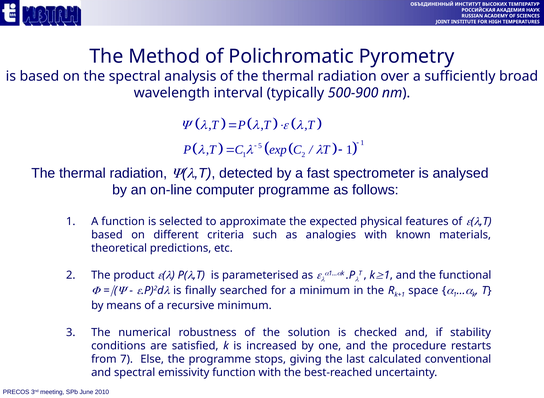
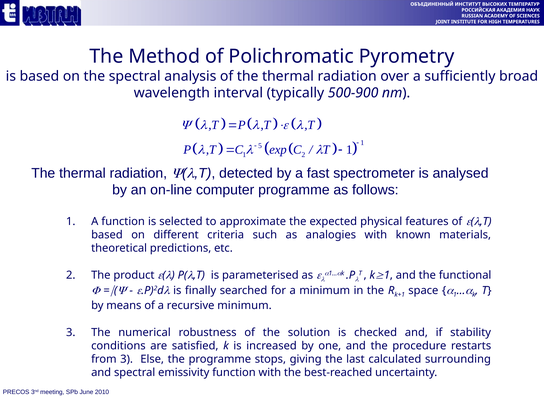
from 7: 7 -> 3
conventional: conventional -> surrounding
